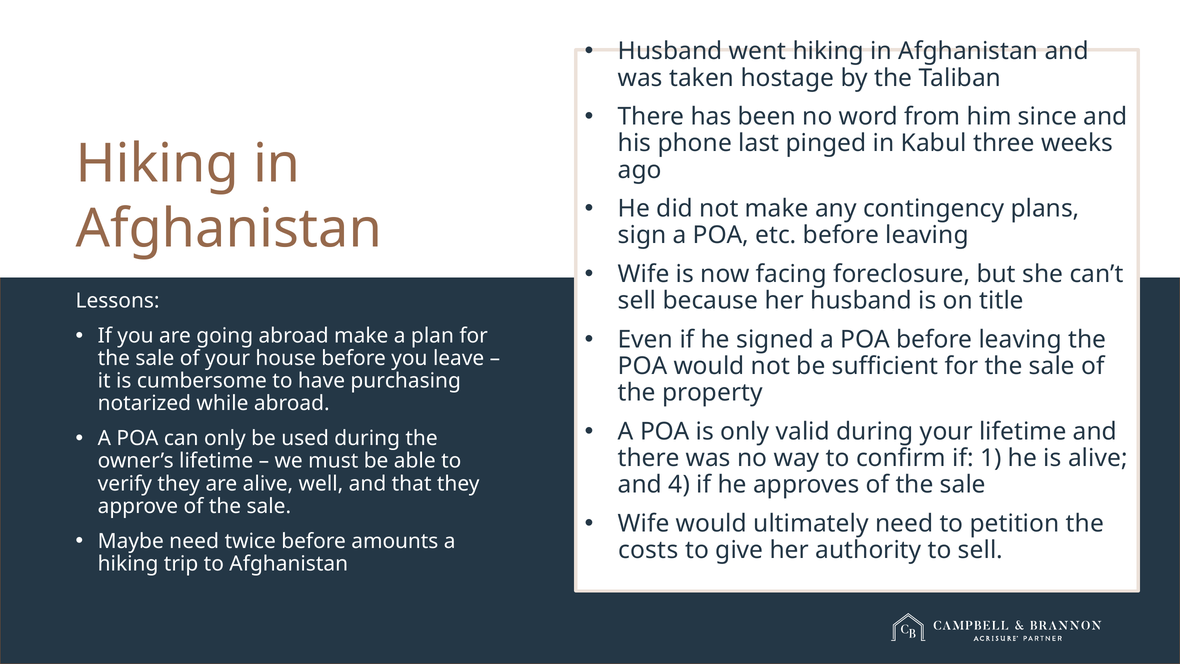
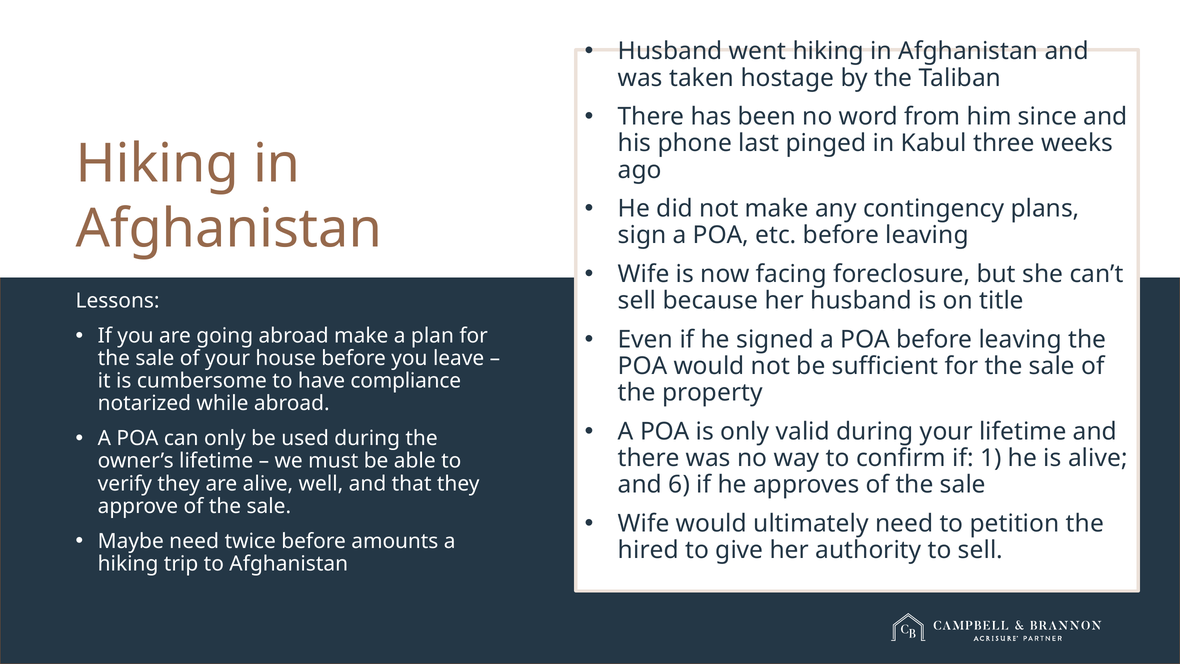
purchasing: purchasing -> compliance
4: 4 -> 6
costs: costs -> hired
